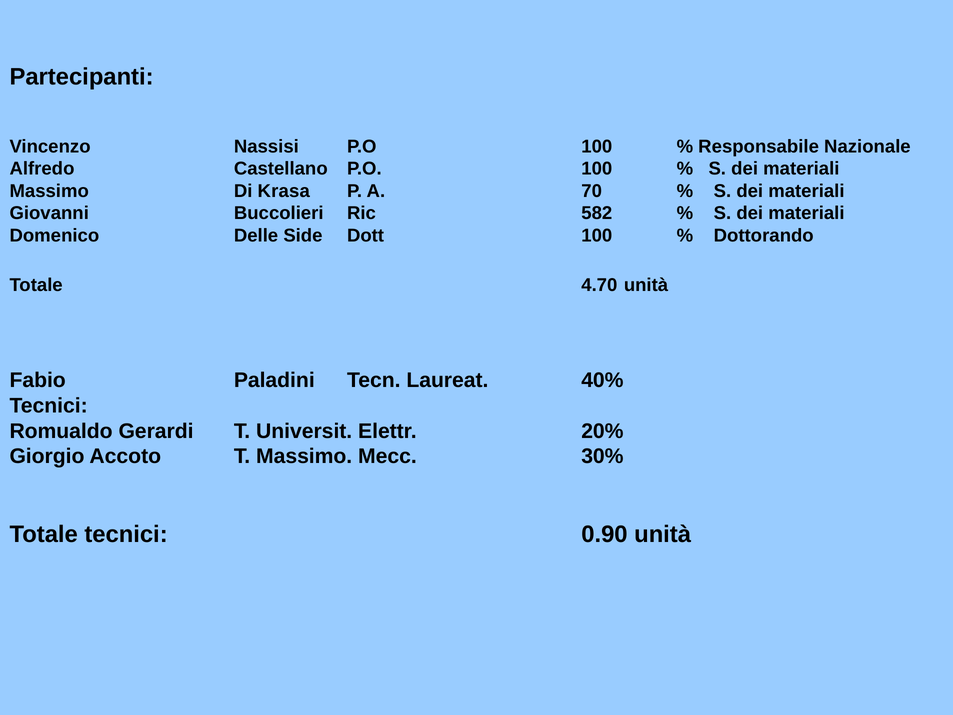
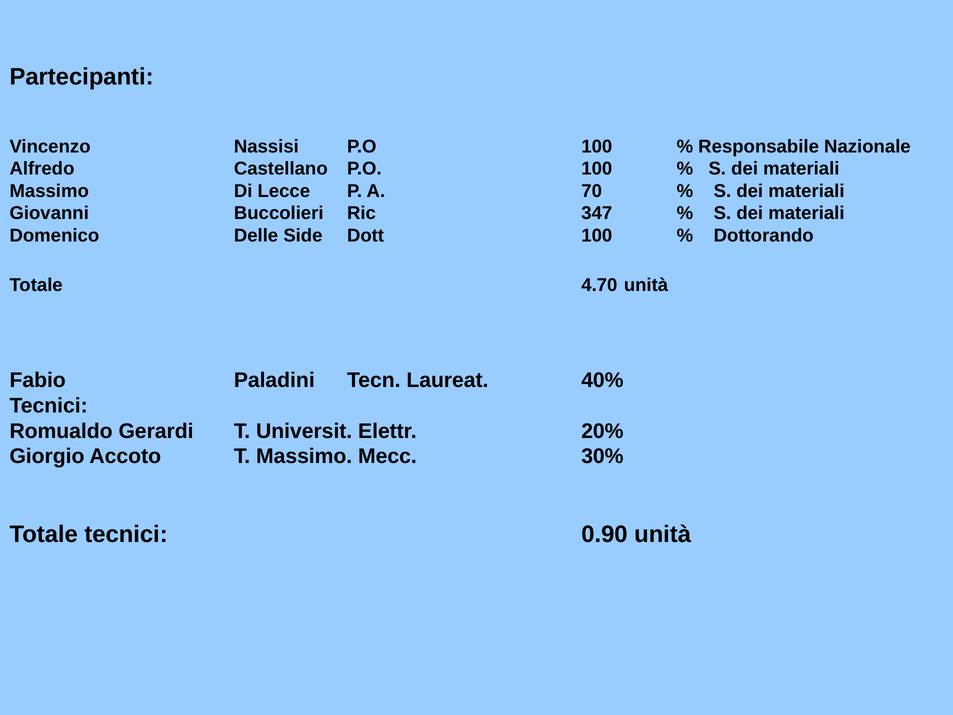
Krasa: Krasa -> Lecce
582: 582 -> 347
